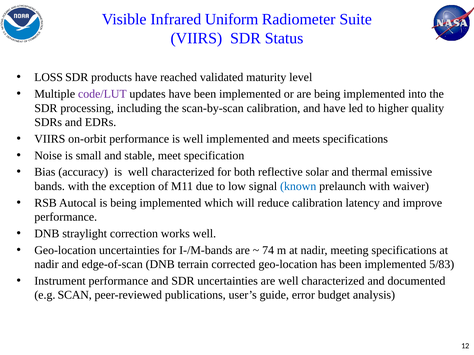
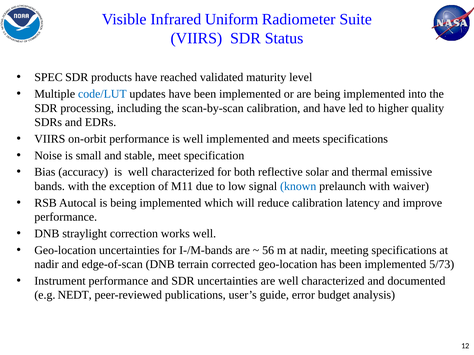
LOSS: LOSS -> SPEC
code/LUT colour: purple -> blue
74: 74 -> 56
5/83: 5/83 -> 5/73
SCAN: SCAN -> NEDT
